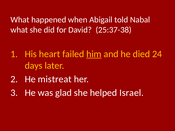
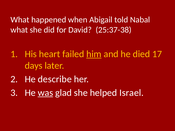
24: 24 -> 17
mistreat: mistreat -> describe
was underline: none -> present
